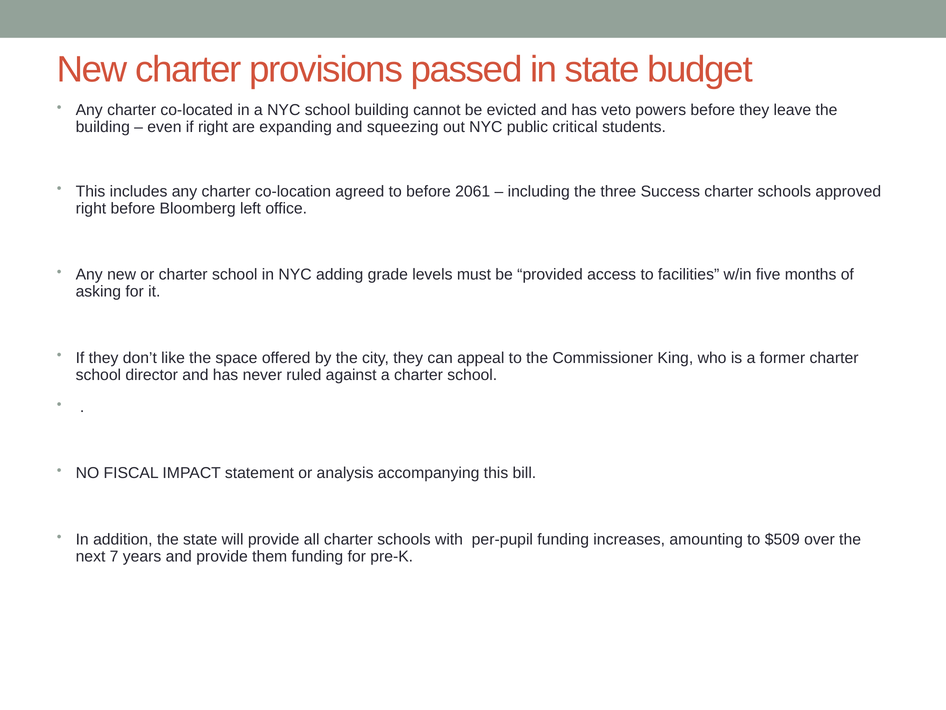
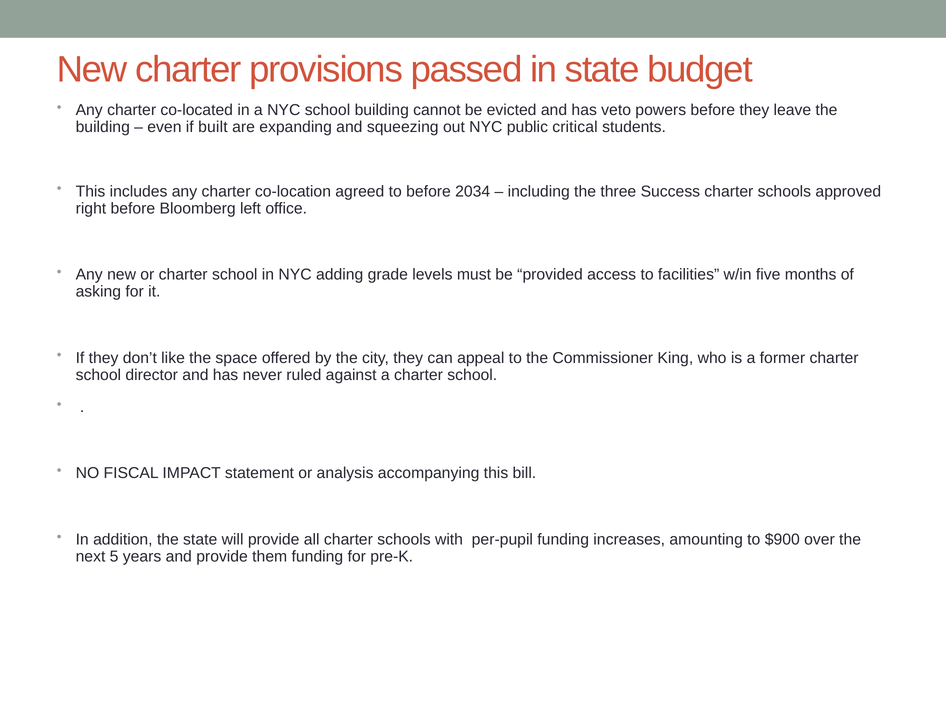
if right: right -> built
2061: 2061 -> 2034
$509: $509 -> $900
7: 7 -> 5
